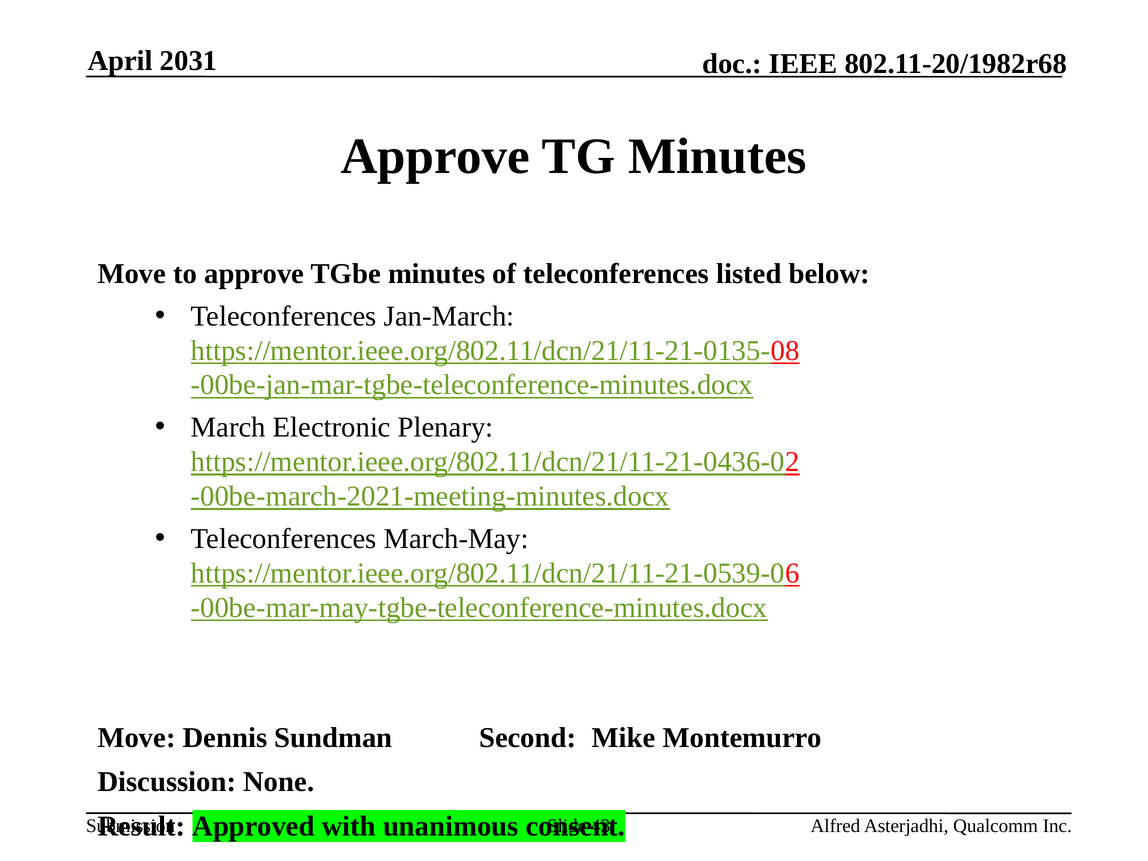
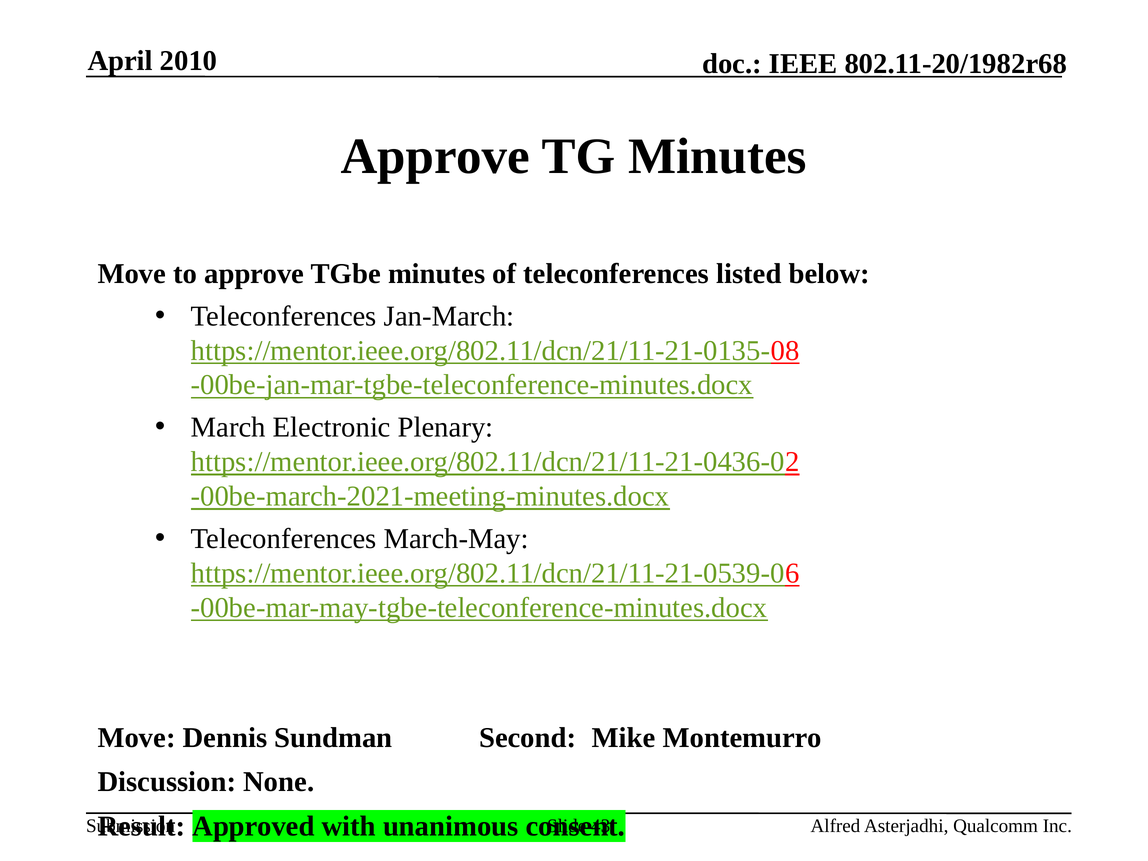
2031: 2031 -> 2010
